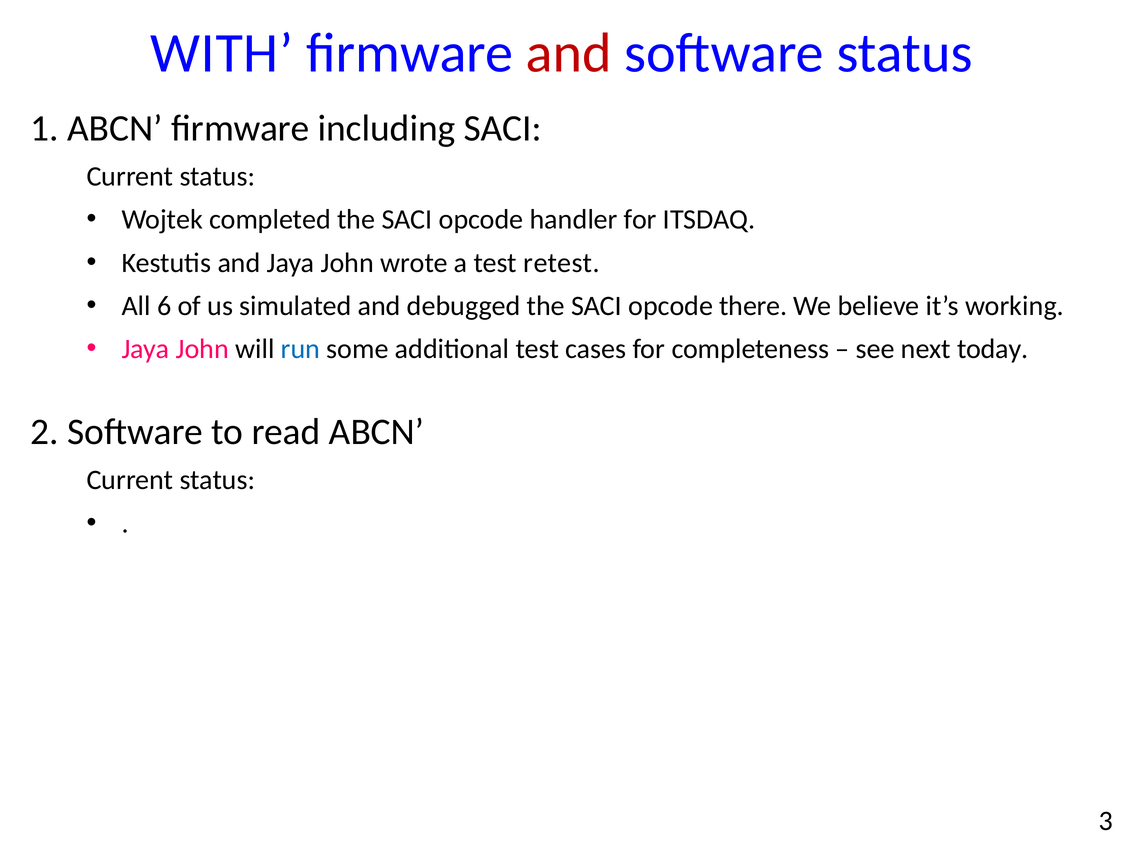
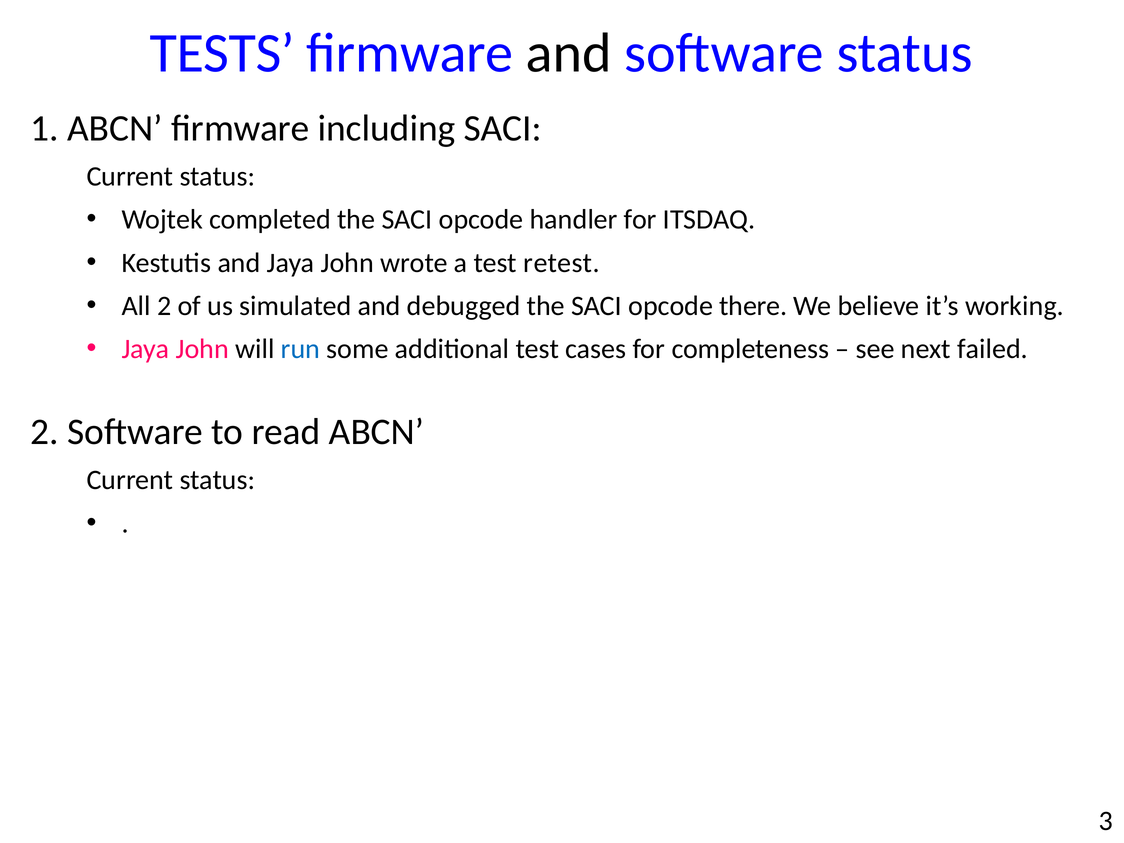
WITH: WITH -> TESTS
and at (569, 53) colour: red -> black
All 6: 6 -> 2
today: today -> failed
